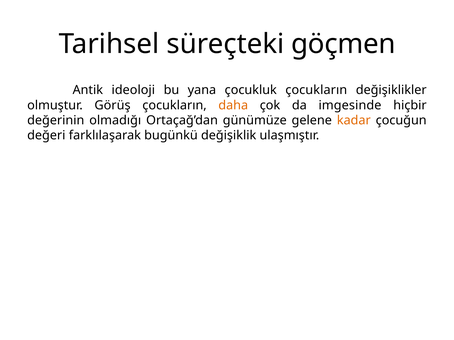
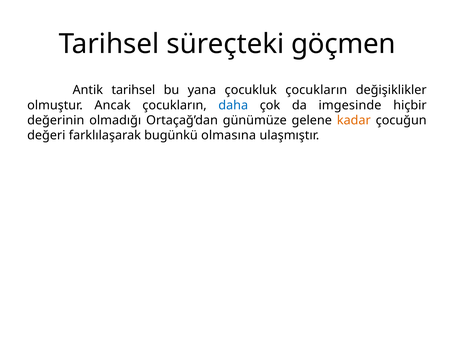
Antik ideoloji: ideoloji -> tarihsel
Görüş: Görüş -> Ancak
daha colour: orange -> blue
değişiklik: değişiklik -> olmasına
